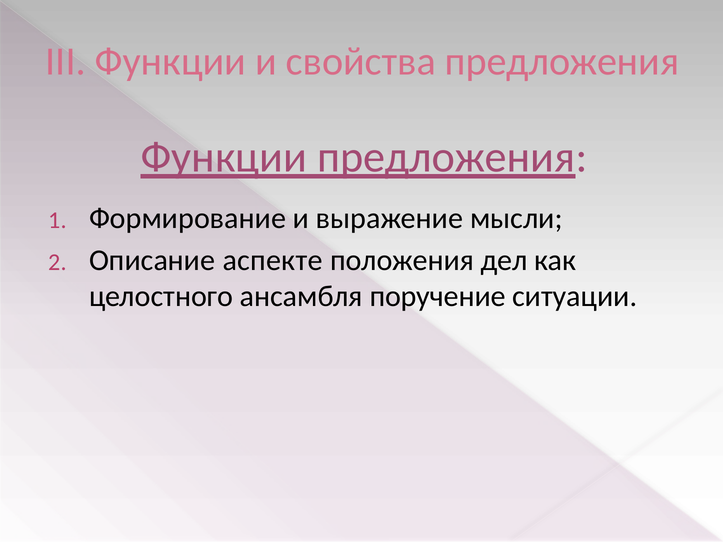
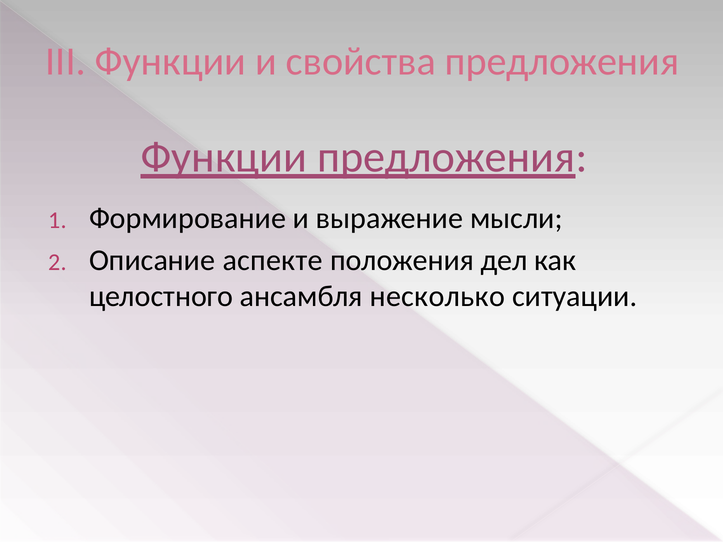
поручение: поручение -> несколько
